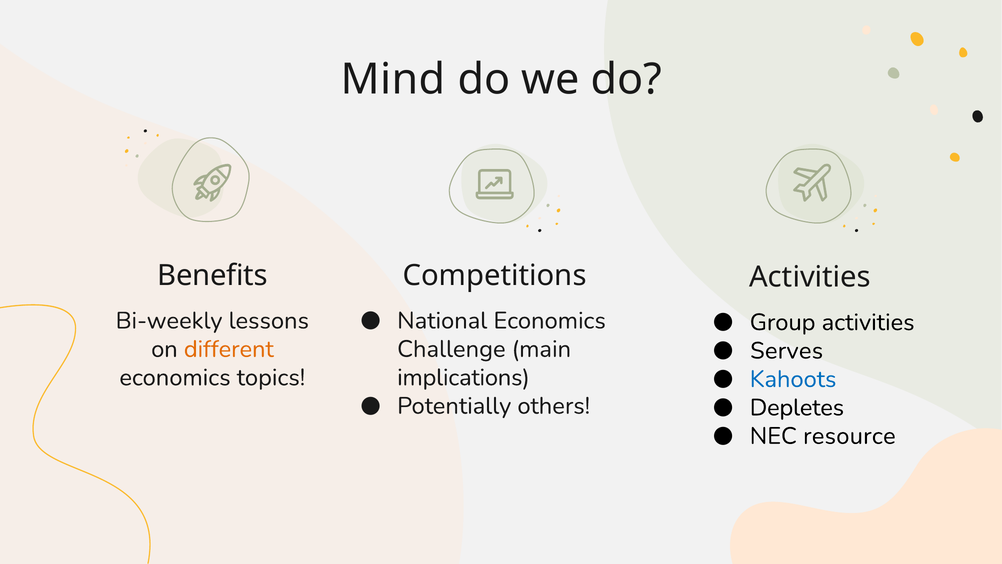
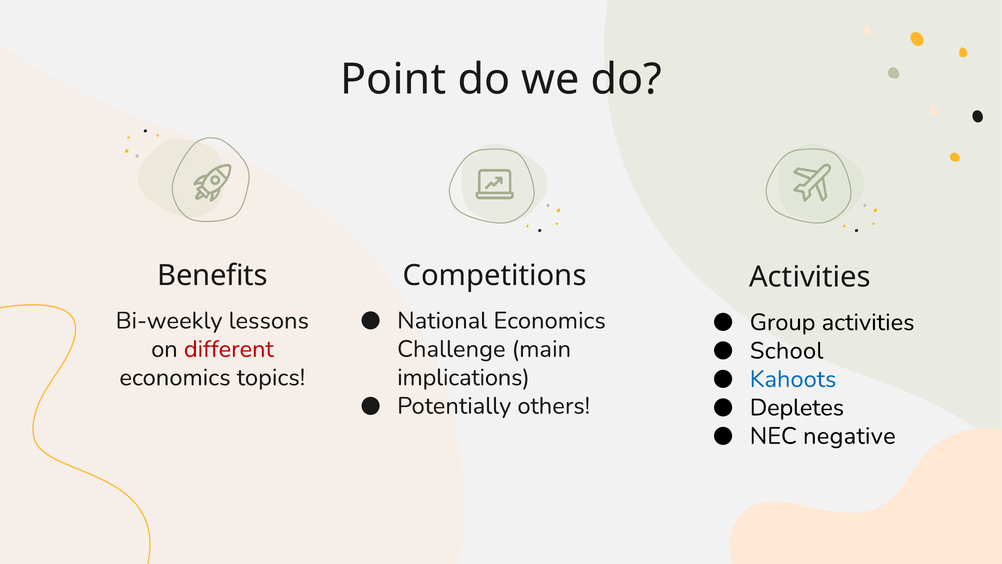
Mind: Mind -> Point
Serves: Serves -> School
different colour: orange -> red
resource: resource -> negative
